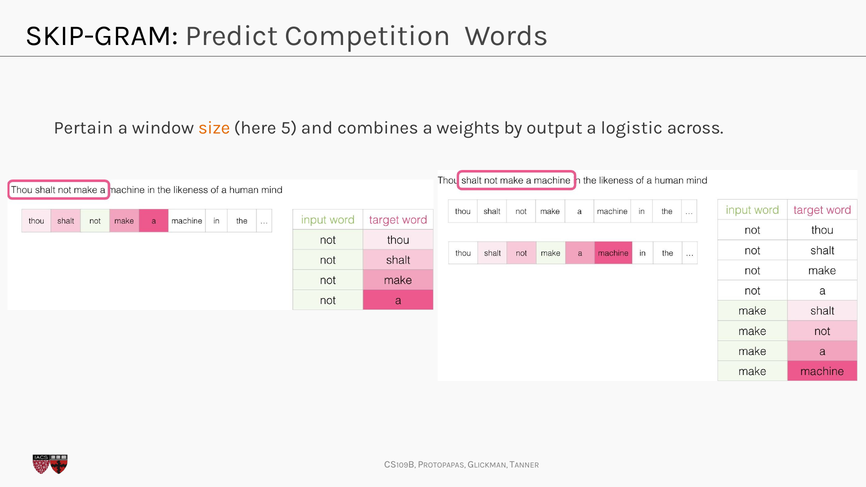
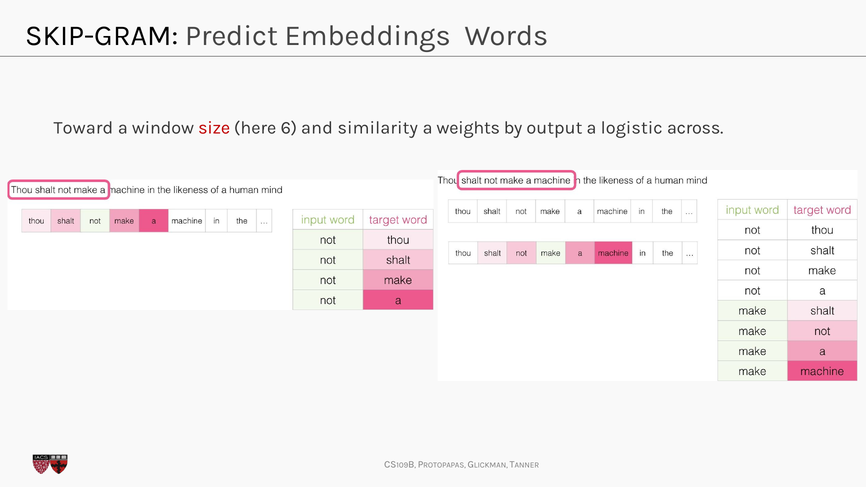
Competition: Competition -> Embeddings
Pertain: Pertain -> Toward
size colour: orange -> red
5: 5 -> 6
combines: combines -> similarity
